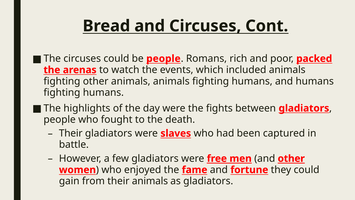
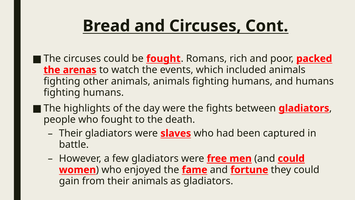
be people: people -> fought
and other: other -> could
